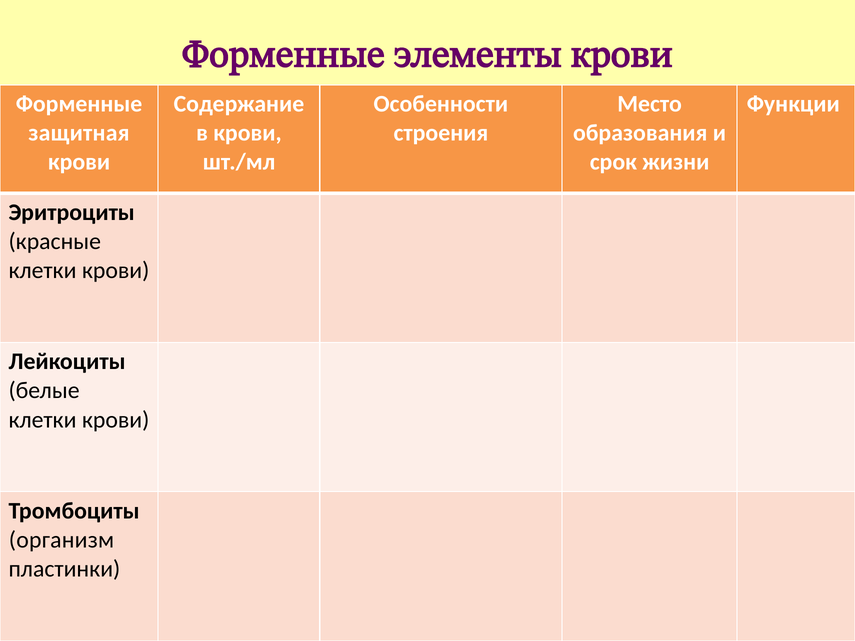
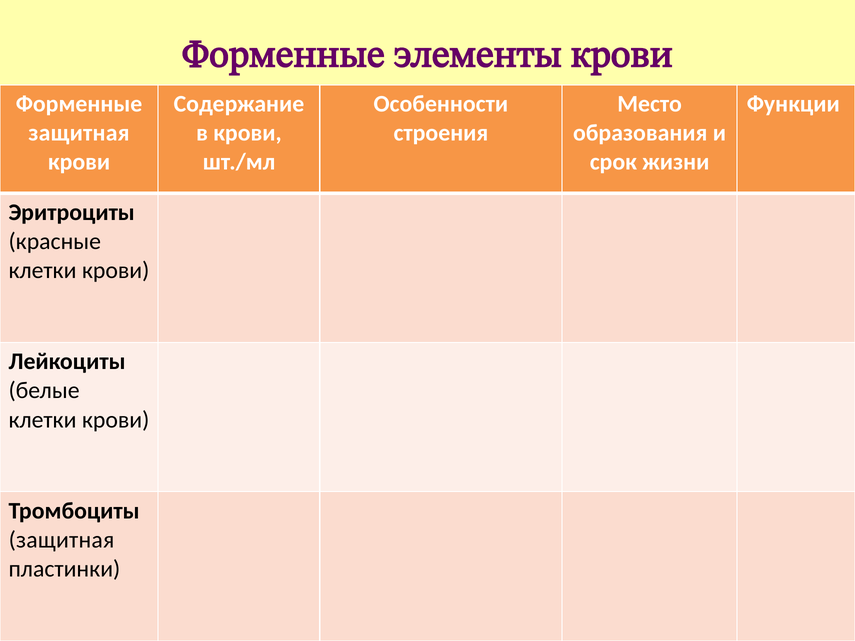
организм at (61, 540): организм -> защитная
